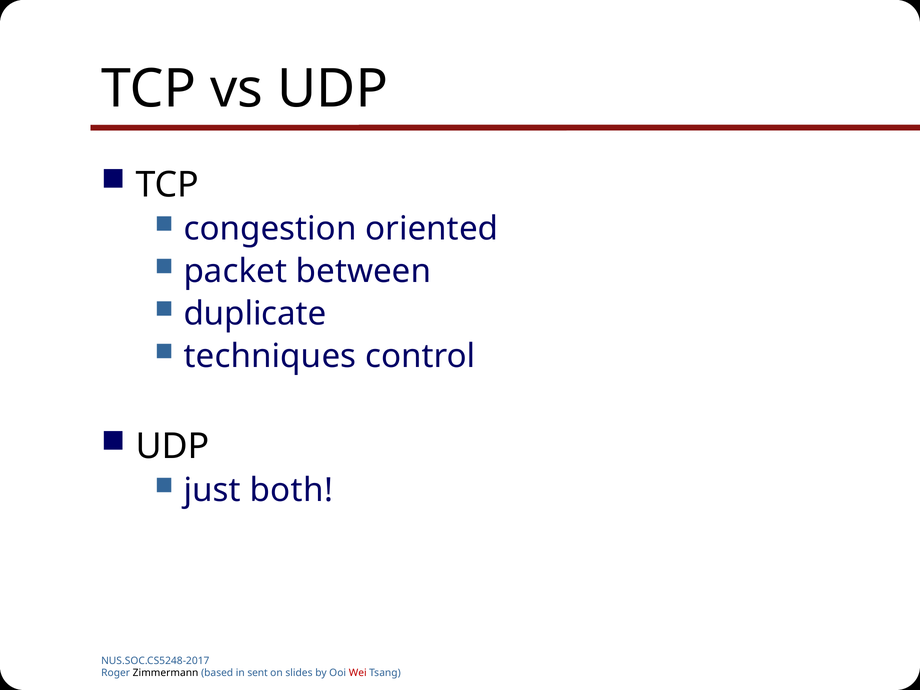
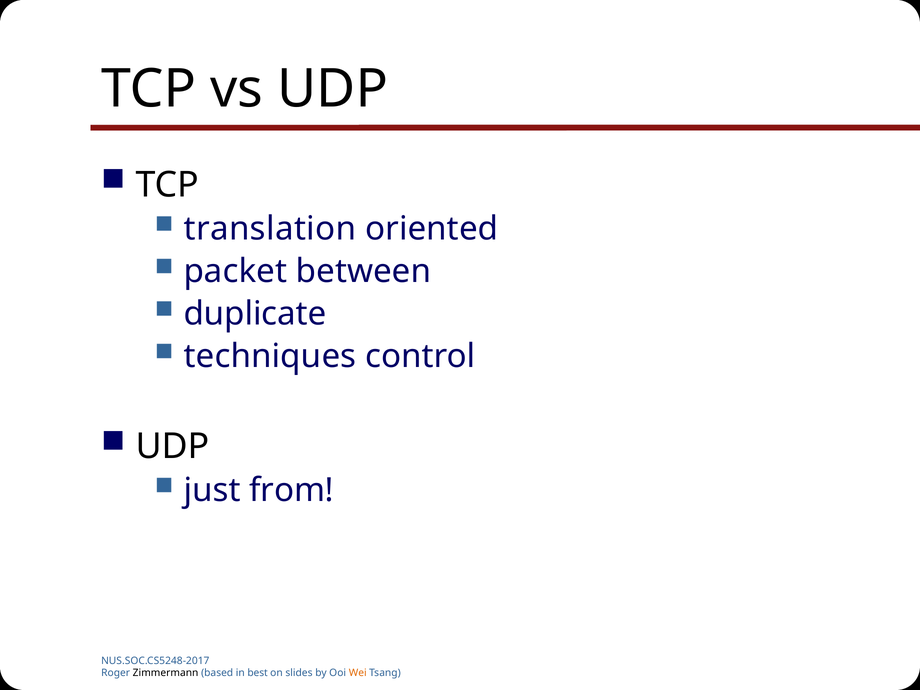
congestion: congestion -> translation
both: both -> from
sent: sent -> best
Wei colour: red -> orange
